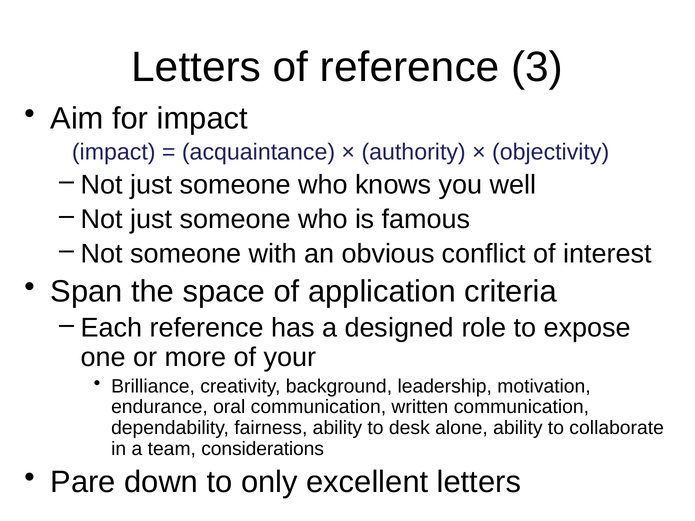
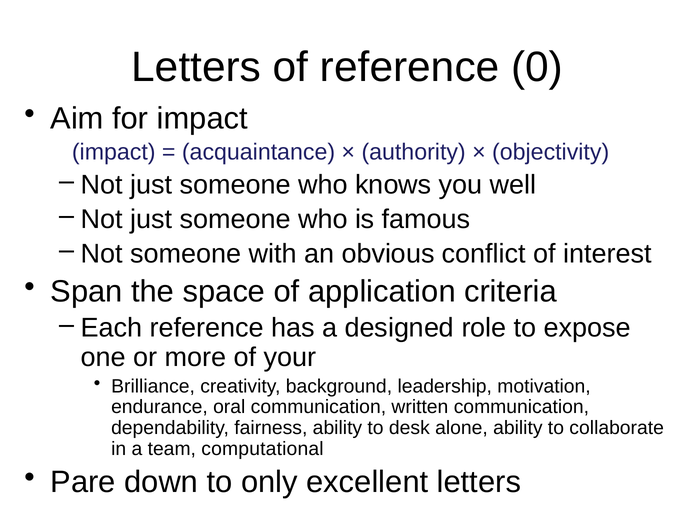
3: 3 -> 0
considerations: considerations -> computational
